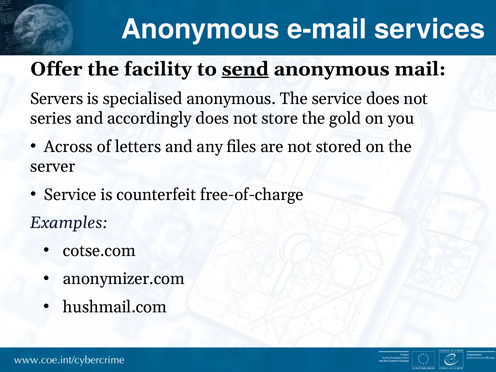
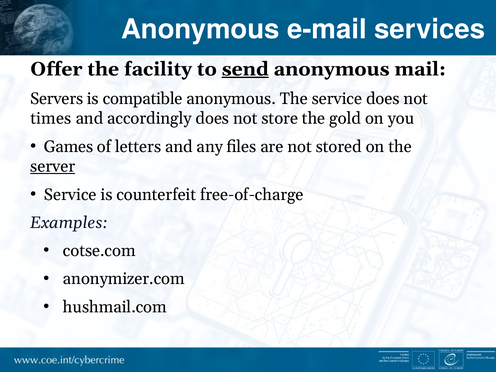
specialised: specialised -> compatible
series: series -> times
Across: Across -> Games
server underline: none -> present
